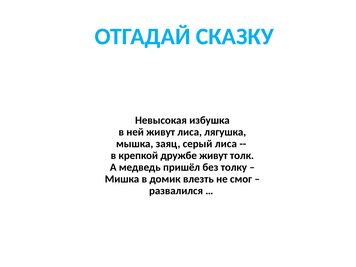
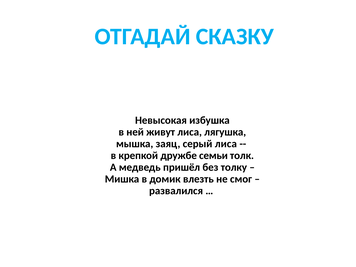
дружбе живут: живут -> семьи
